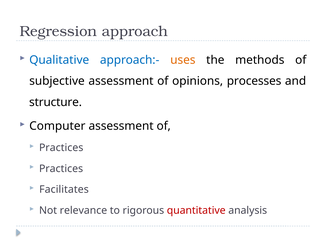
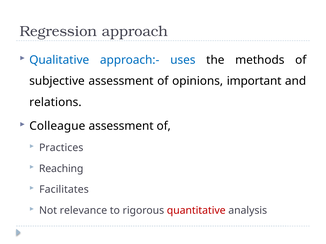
uses colour: orange -> blue
processes: processes -> important
structure: structure -> relations
Computer: Computer -> Colleague
Practices at (61, 169): Practices -> Reaching
